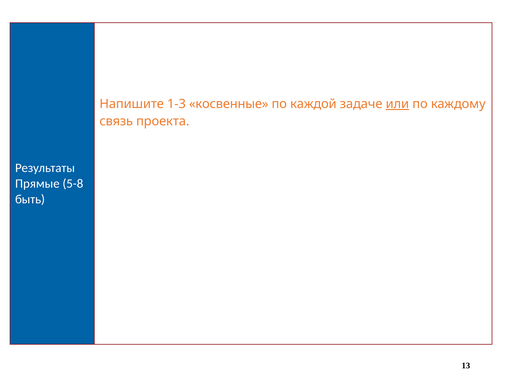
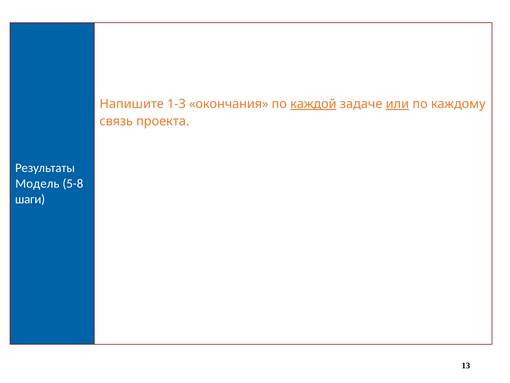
косвенные: косвенные -> окончания
каждой underline: none -> present
Прямые: Прямые -> Модель
быть: быть -> шаги
